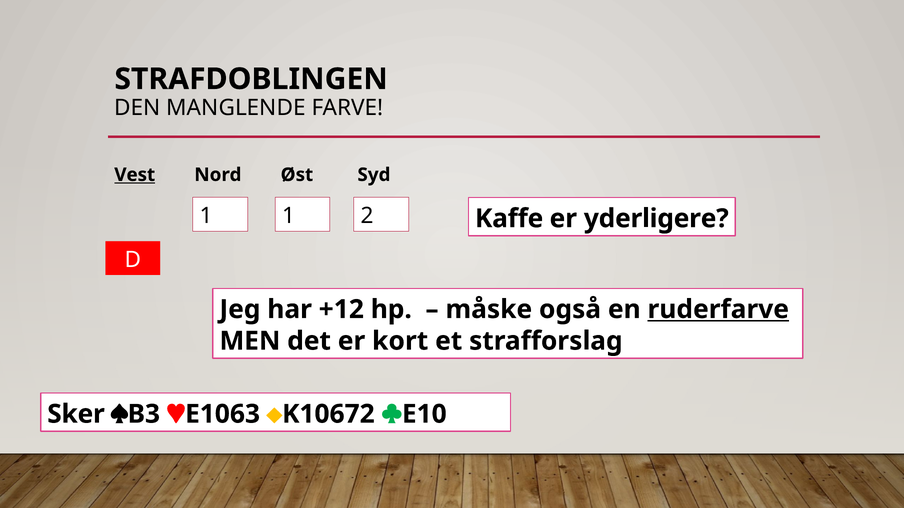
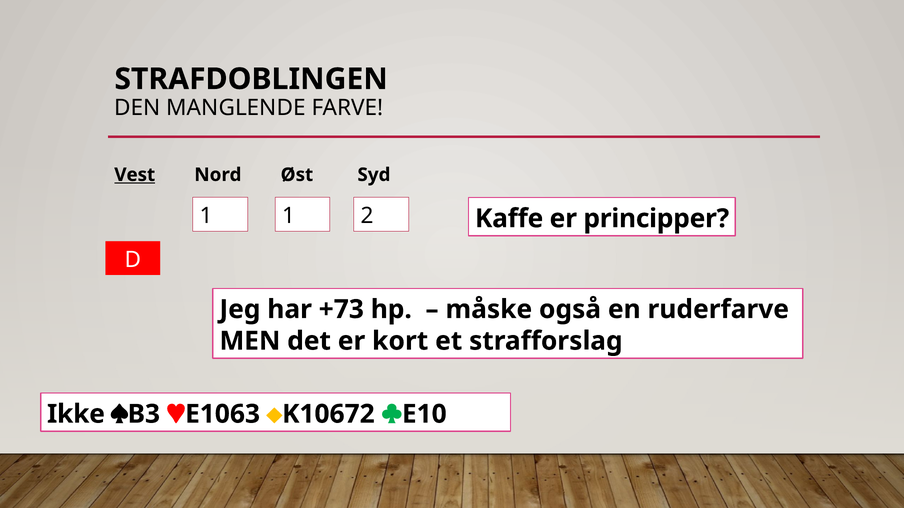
yderligere: yderligere -> principper
+12: +12 -> +73
ruderfarve underline: present -> none
Sker: Sker -> Ikke
